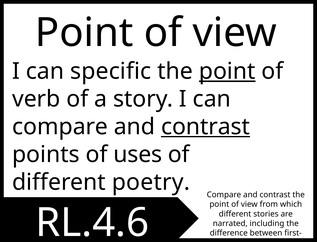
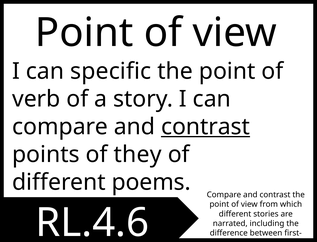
point at (227, 71) underline: present -> none
uses: uses -> they
poetry: poetry -> poems
